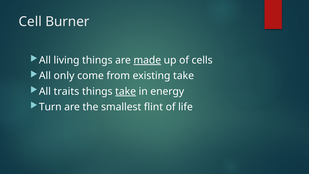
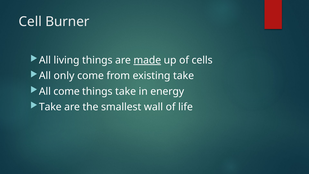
All traits: traits -> come
take at (126, 91) underline: present -> none
Turn at (50, 107): Turn -> Take
flint: flint -> wall
